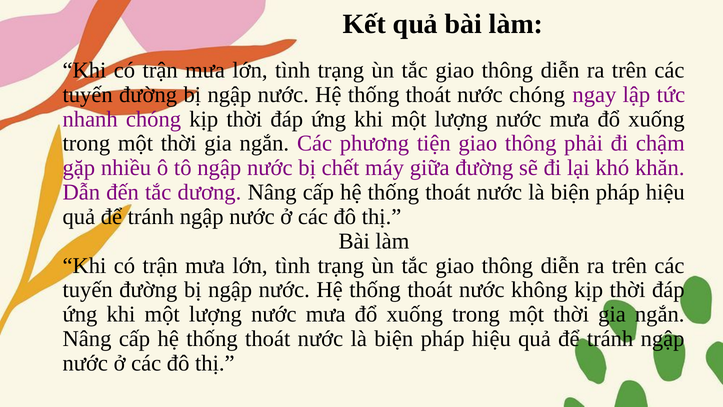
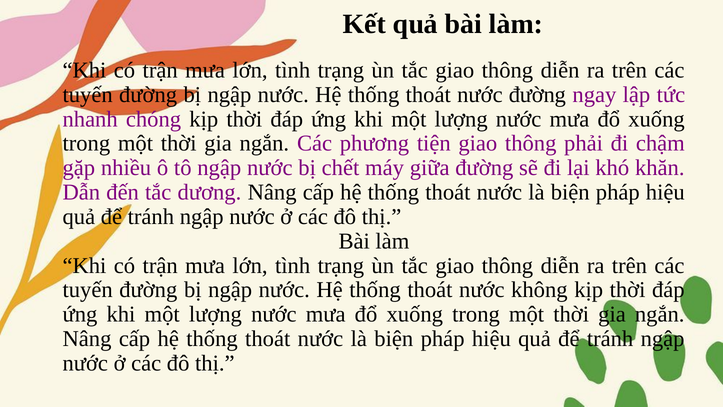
nước chóng: chóng -> đường
